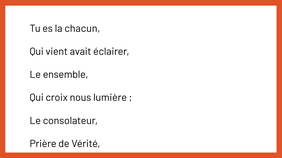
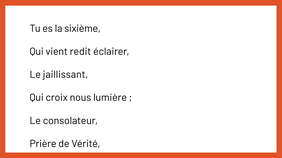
chacun: chacun -> sixième
avait: avait -> redit
ensemble: ensemble -> jaillissant
